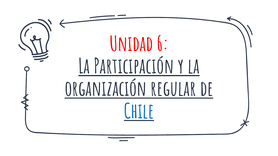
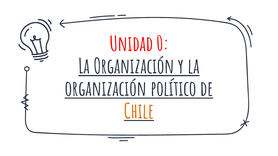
6: 6 -> 0
Participación at (134, 67): Participación -> Organización
regular: regular -> político
Chile colour: blue -> orange
